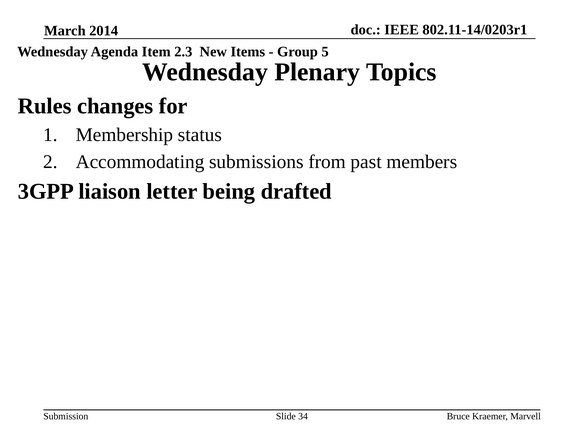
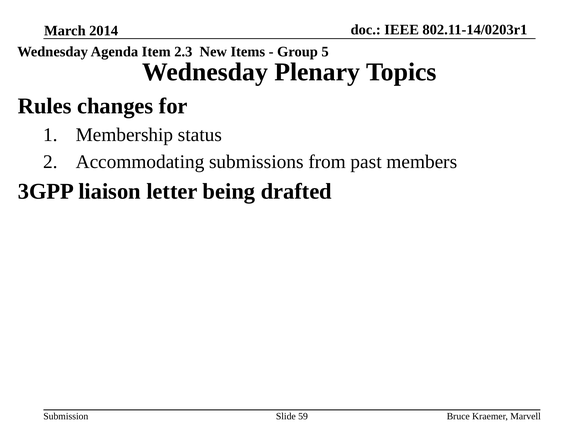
34: 34 -> 59
